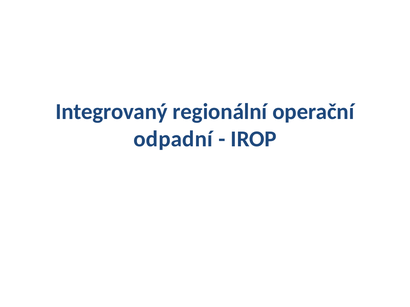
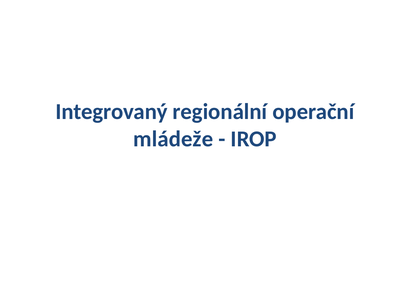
odpadní: odpadní -> mládeže
